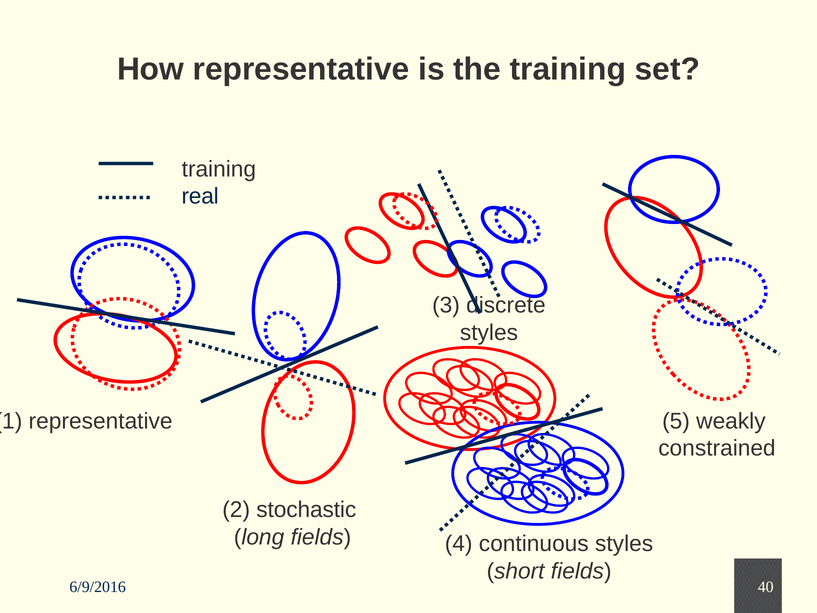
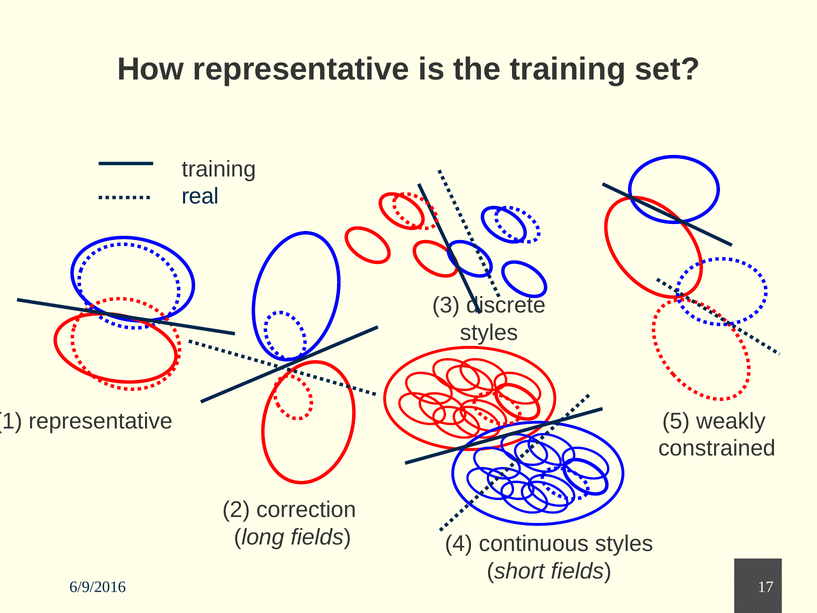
stochastic: stochastic -> correction
40: 40 -> 17
